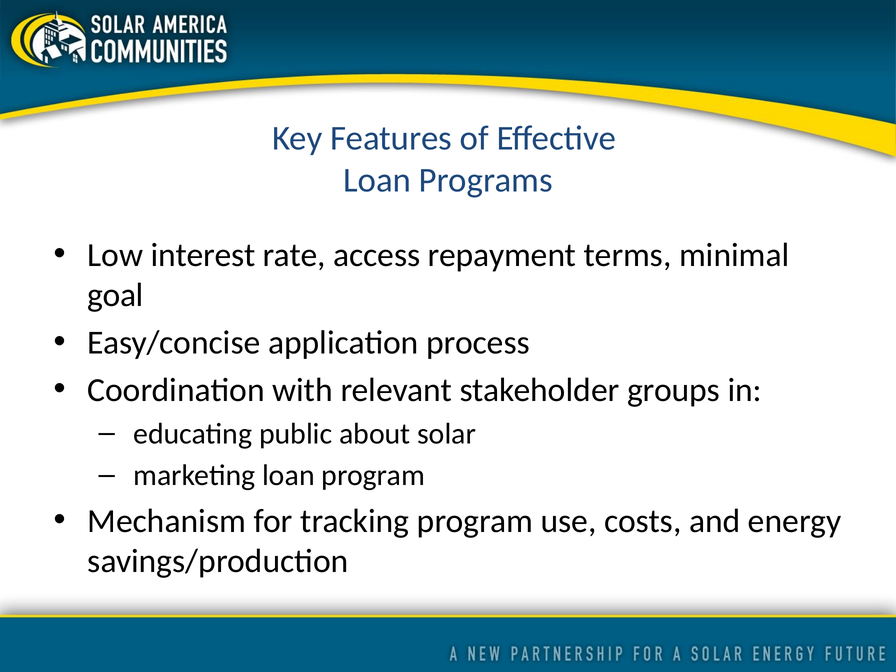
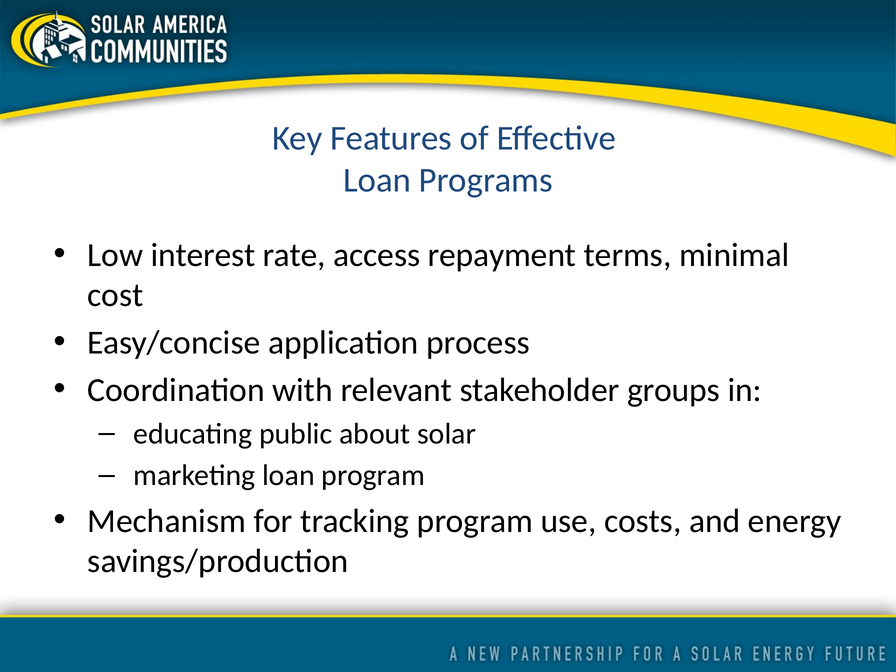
goal: goal -> cost
